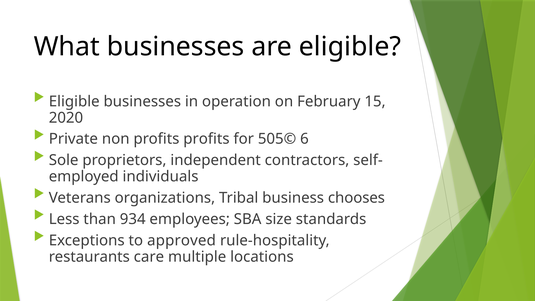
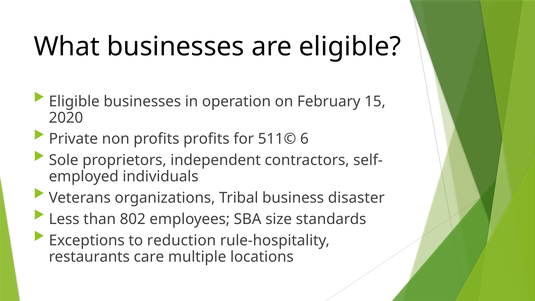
505©: 505© -> 511©
chooses: chooses -> disaster
934: 934 -> 802
approved: approved -> reduction
